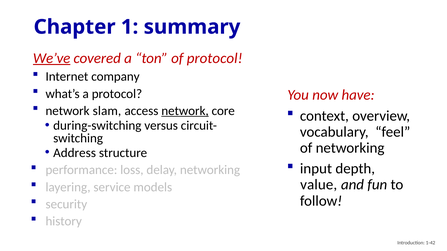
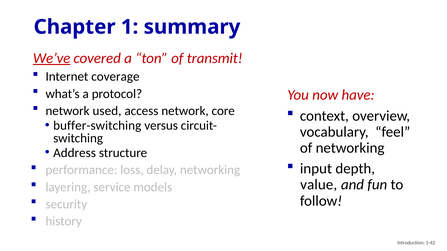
of protocol: protocol -> transmit
company: company -> coverage
slam: slam -> used
network at (185, 111) underline: present -> none
during-switching: during-switching -> buffer-switching
